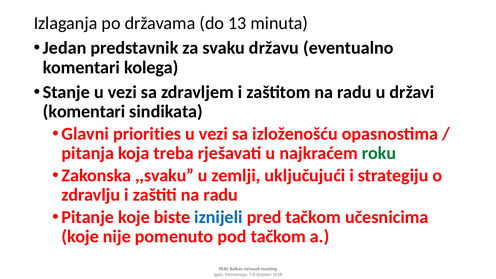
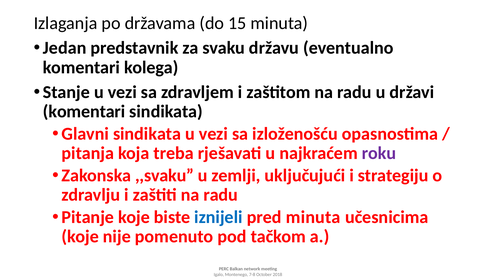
13: 13 -> 15
Glavni priorities: priorities -> sindikata
roku colour: green -> purple
pred tačkom: tačkom -> minuta
